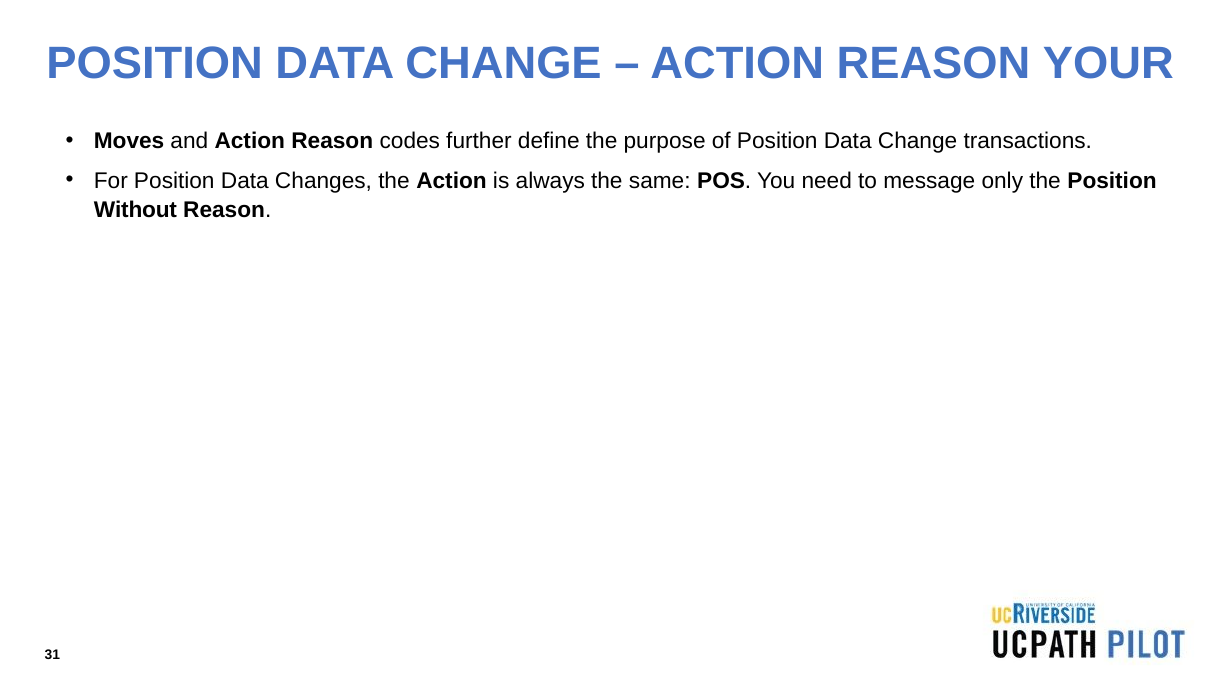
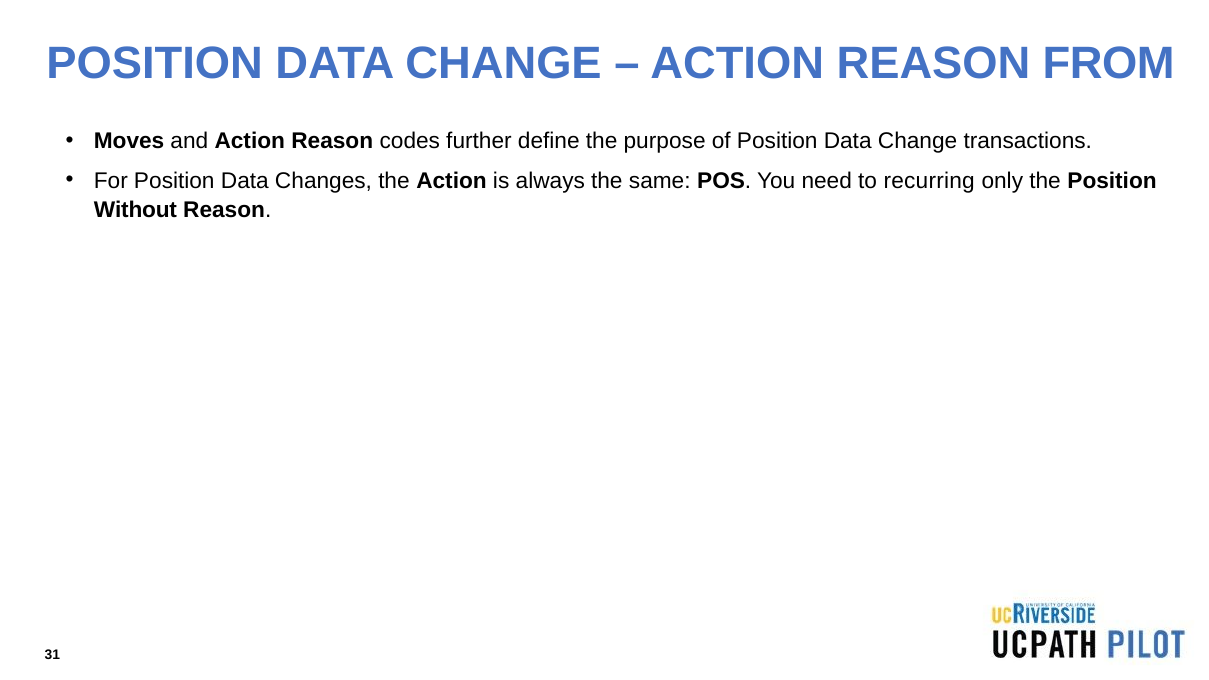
YOUR: YOUR -> FROM
message: message -> recurring
